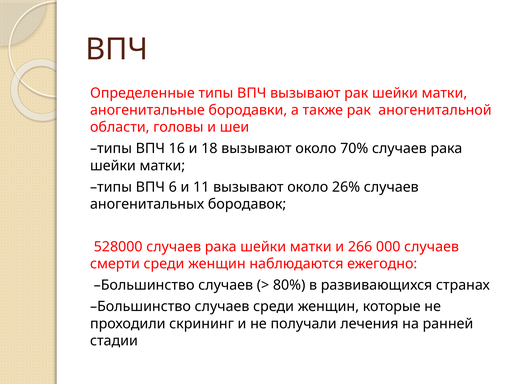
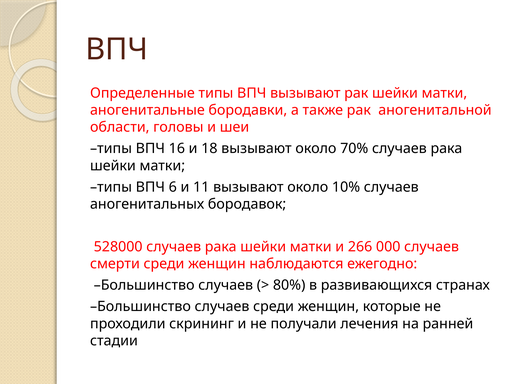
26%: 26% -> 10%
